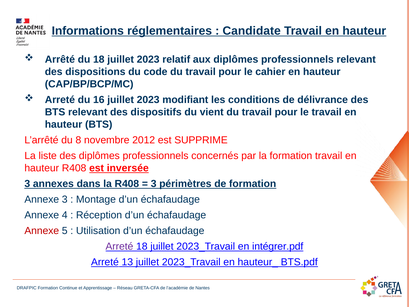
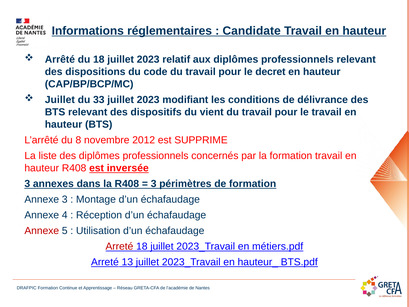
cahier: cahier -> decret
Arreté at (60, 100): Arreté -> Juillet
16: 16 -> 33
Arreté at (119, 246) colour: purple -> red
intégrer.pdf: intégrer.pdf -> métiers.pdf
